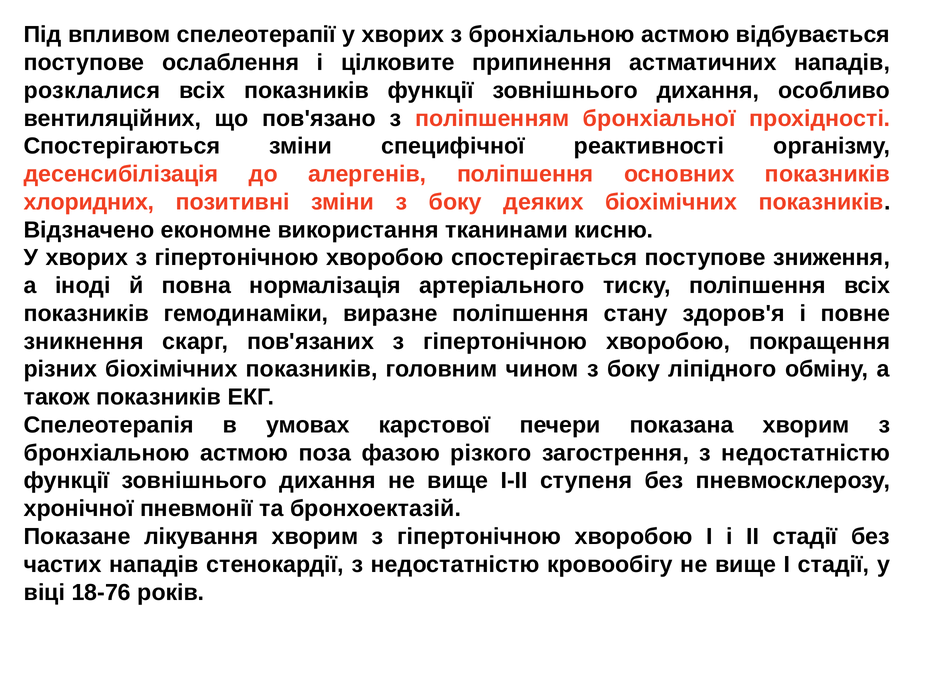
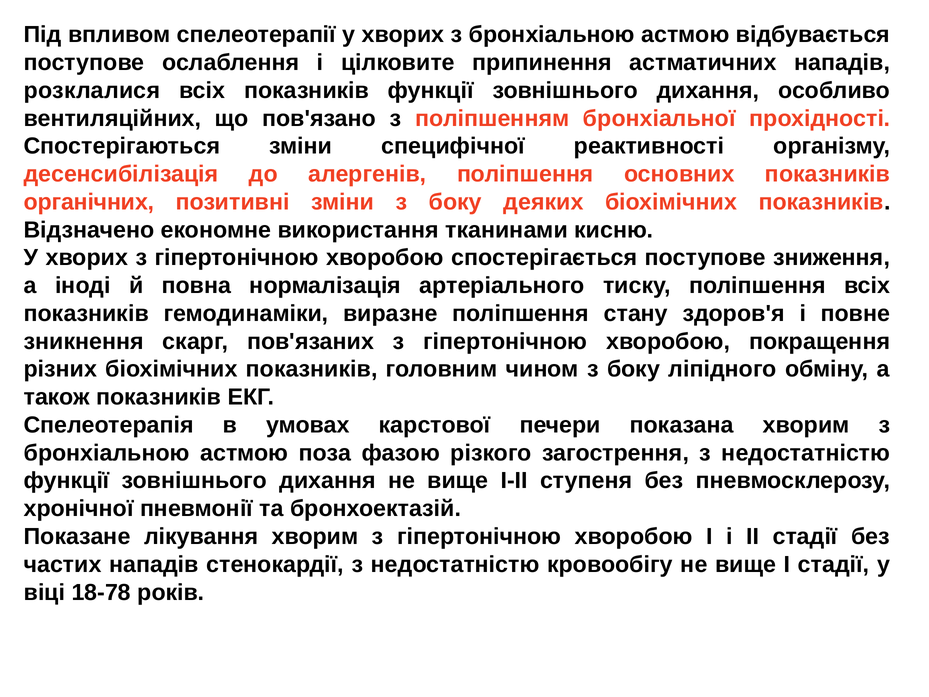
хлоридних: хлоридних -> органічних
18-76: 18-76 -> 18-78
